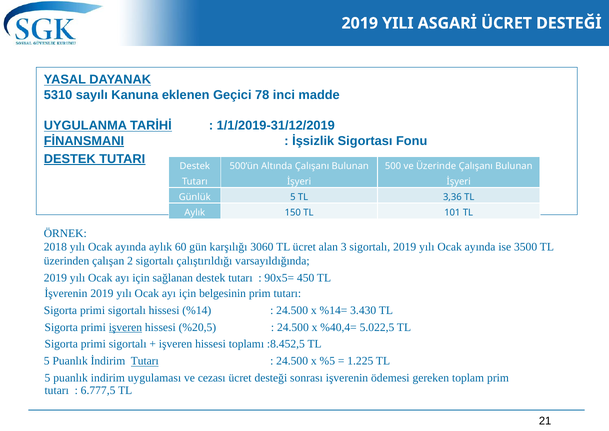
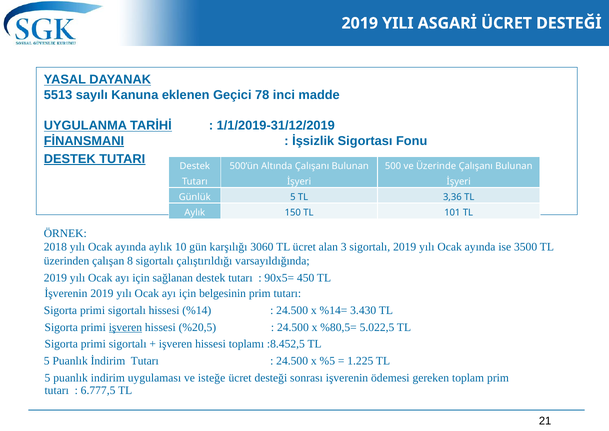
5310: 5310 -> 5513
60: 60 -> 10
2: 2 -> 8
%40,4=: %40,4= -> %80,5=
Tutarı at (145, 361) underline: present -> none
cezası: cezası -> isteğe
